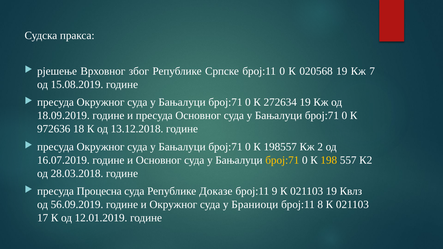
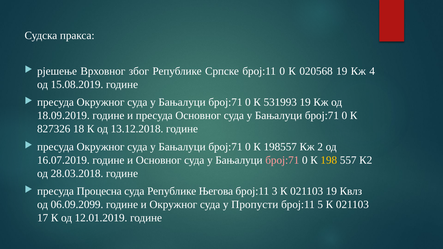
7: 7 -> 4
272634: 272634 -> 531993
972636: 972636 -> 827326
број:71 at (282, 160) colour: yellow -> pink
Доказе: Доказе -> Његова
9: 9 -> 3
56.09.2019: 56.09.2019 -> 06.09.2099
Браниоци: Браниоци -> Пропусти
8: 8 -> 5
